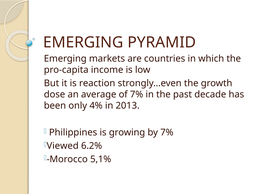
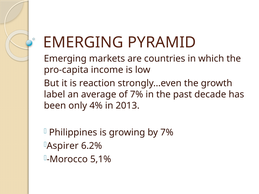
dose: dose -> label
Viewed: Viewed -> Aspirer
